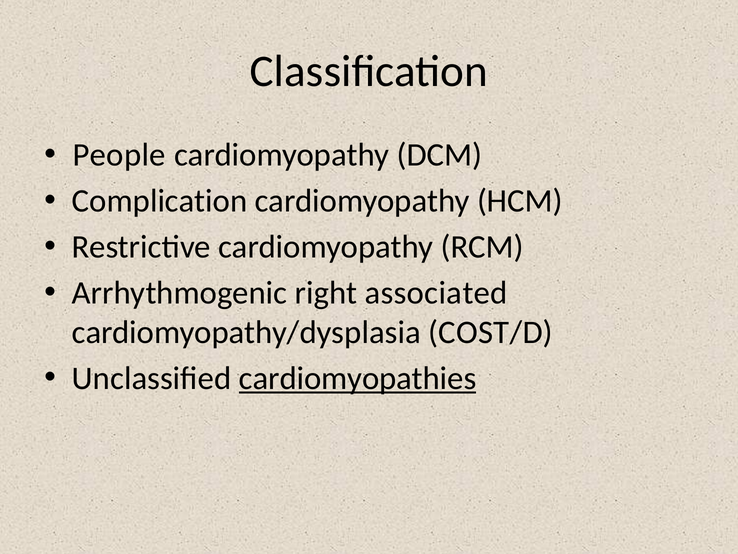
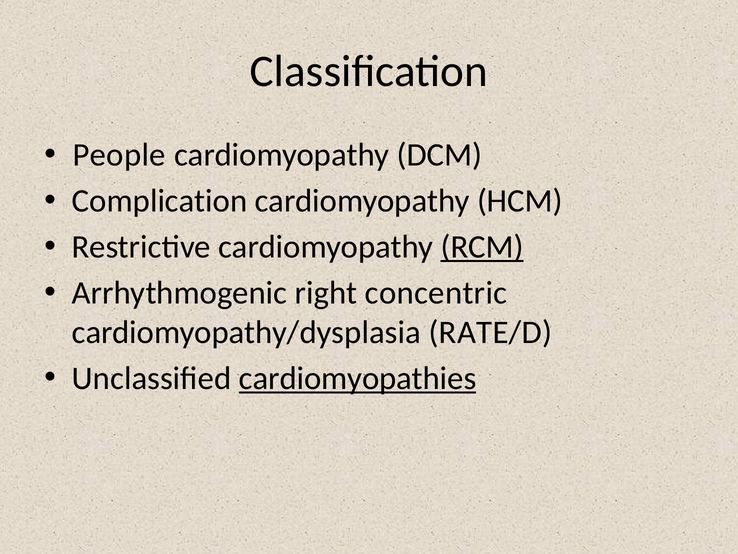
RCM underline: none -> present
associated: associated -> concentric
COST/D: COST/D -> RATE/D
